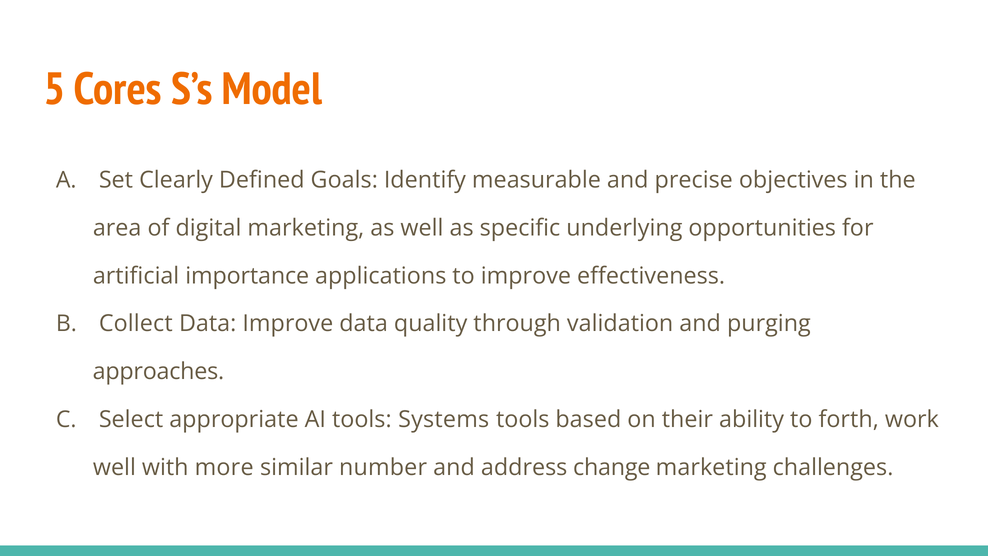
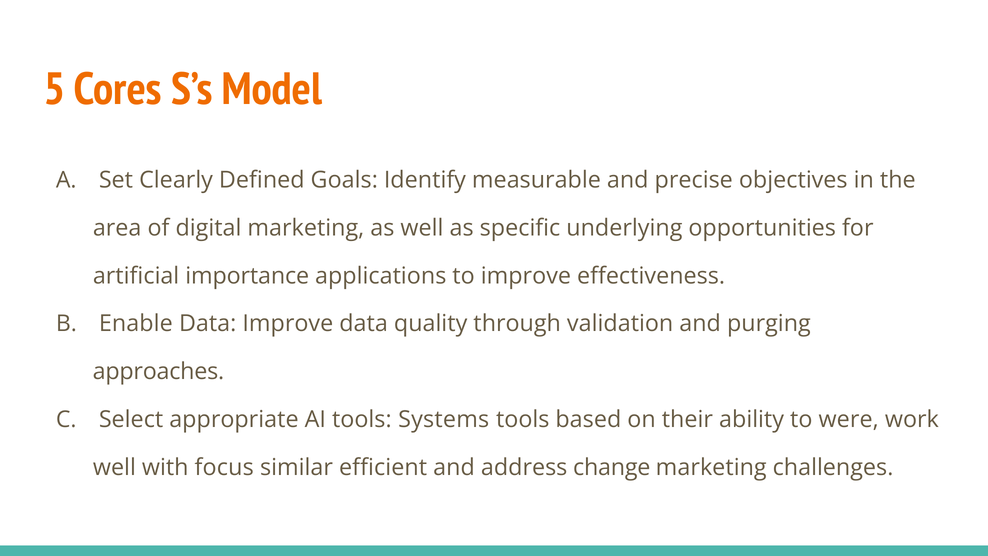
Collect: Collect -> Enable
forth: forth -> were
more: more -> focus
number: number -> efficient
